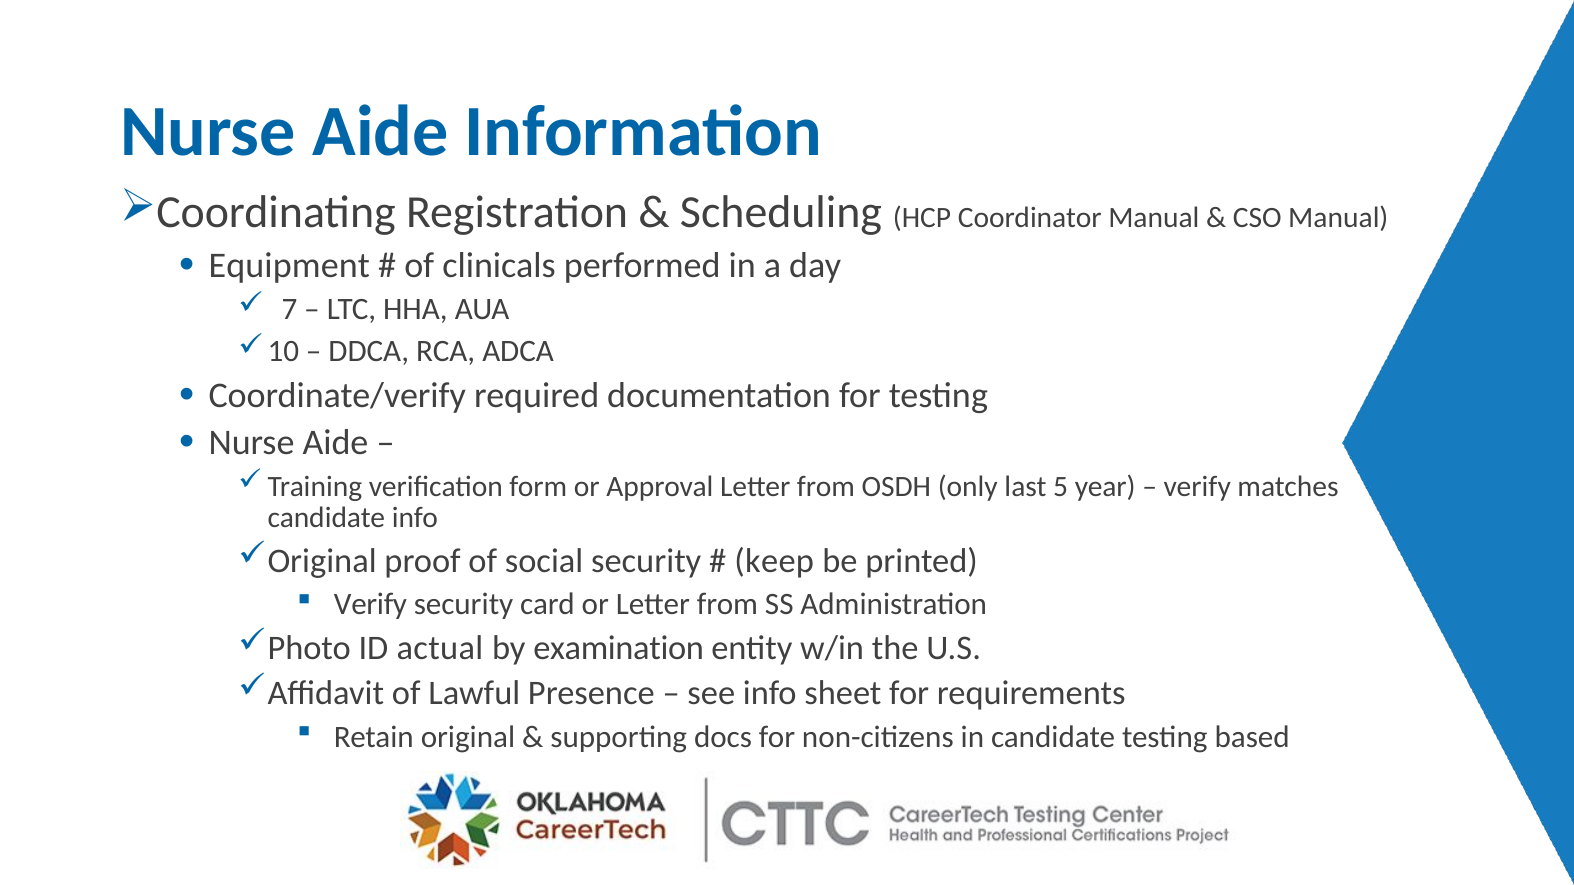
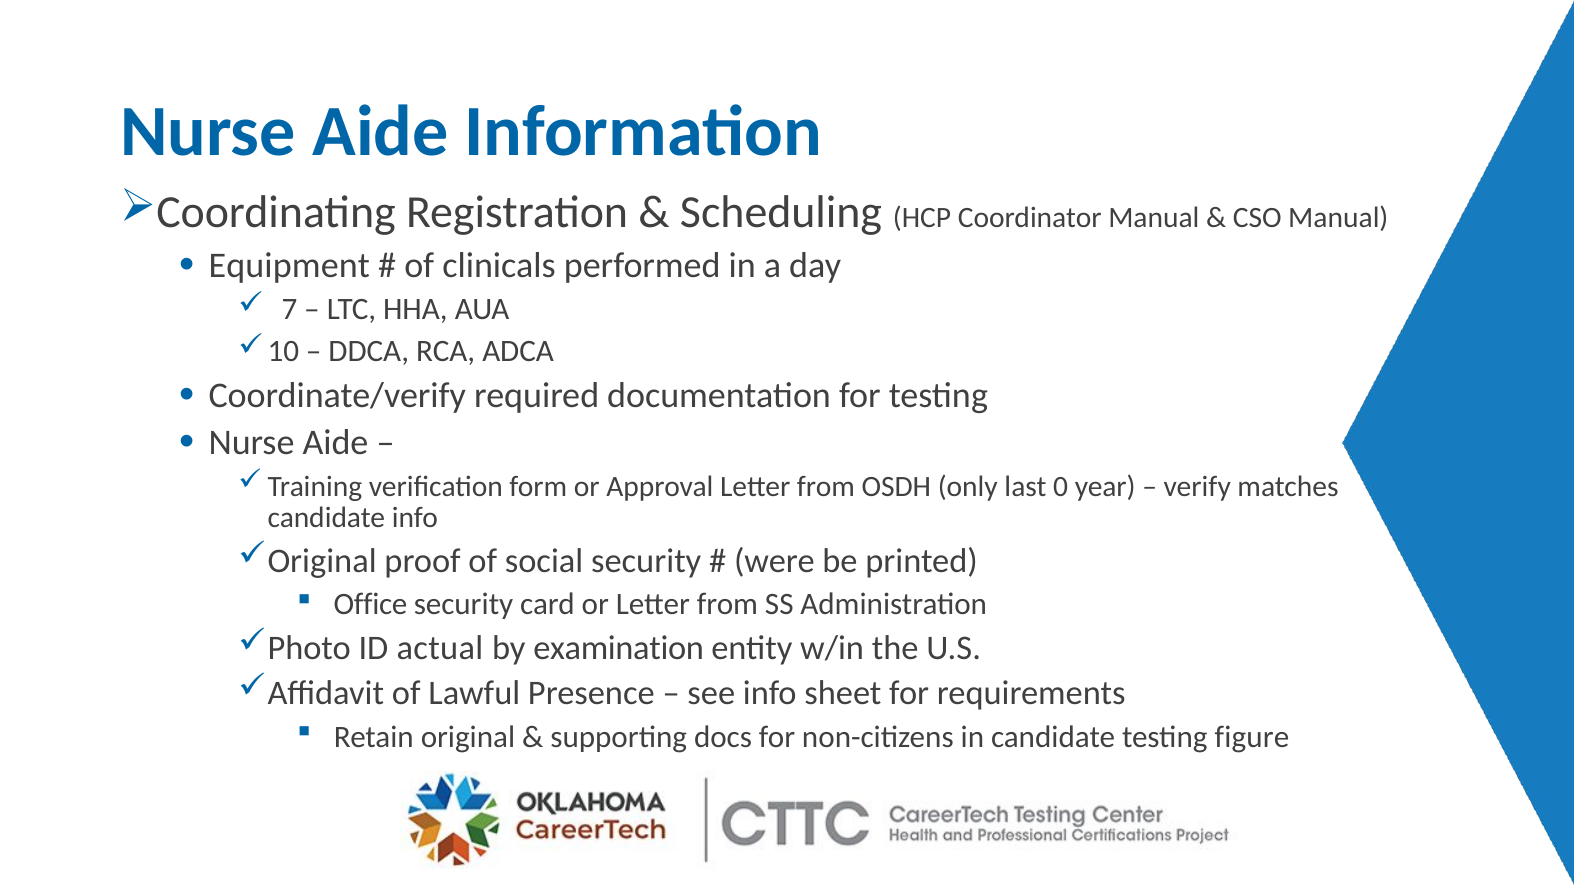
5: 5 -> 0
keep: keep -> were
Verify at (371, 605): Verify -> Office
based: based -> figure
